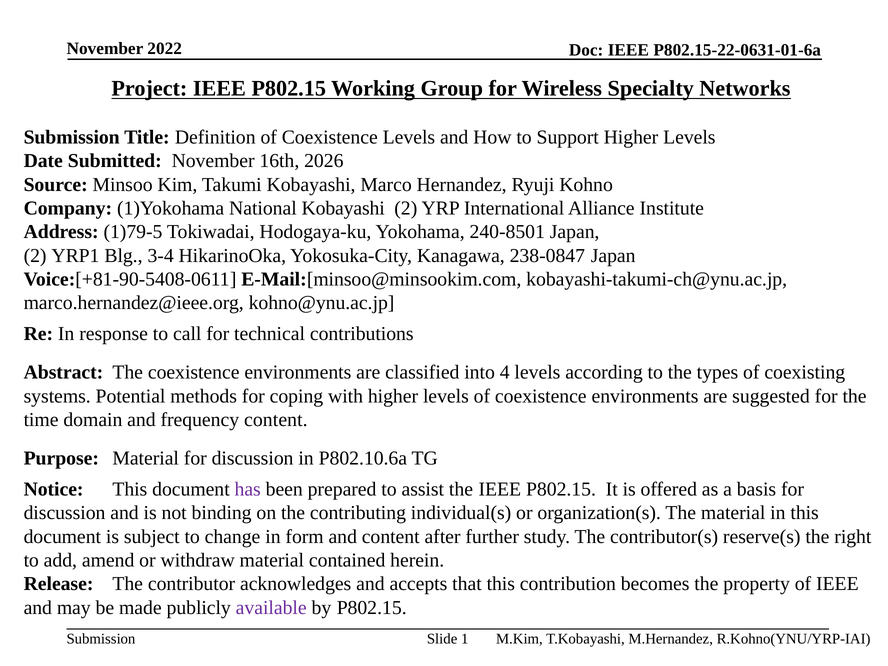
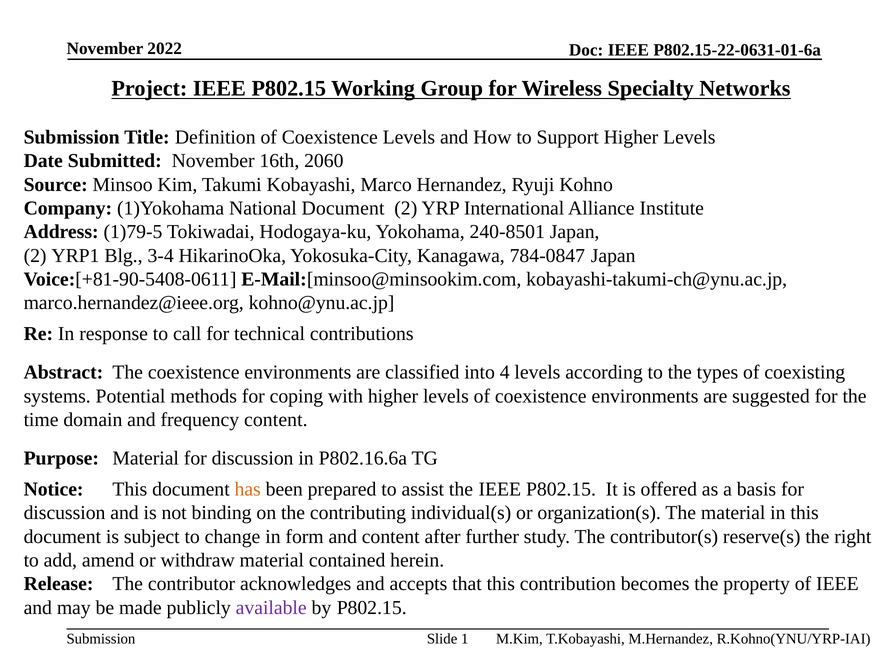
2026: 2026 -> 2060
National Kobayashi: Kobayashi -> Document
238-0847: 238-0847 -> 784-0847
P802.10.6a: P802.10.6a -> P802.16.6a
has colour: purple -> orange
